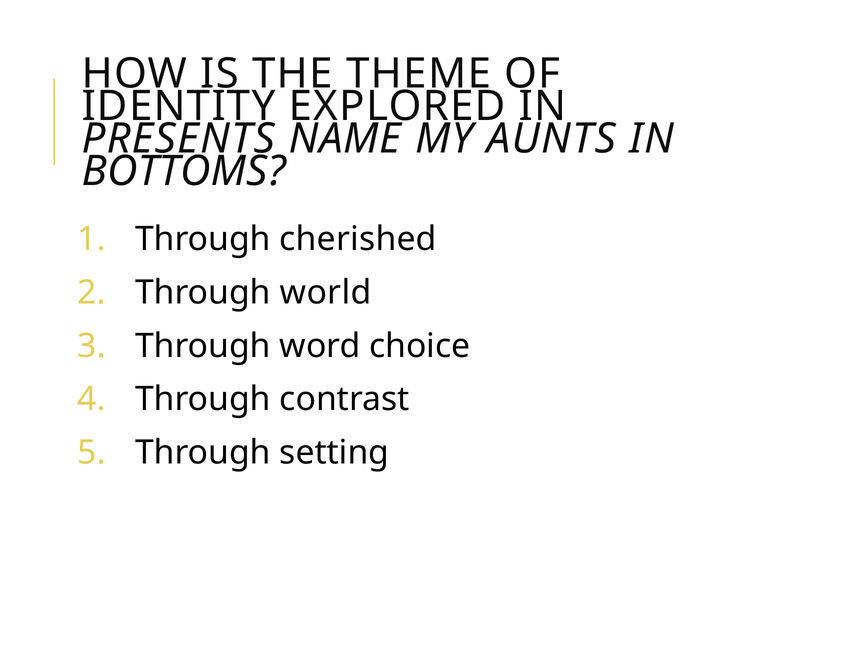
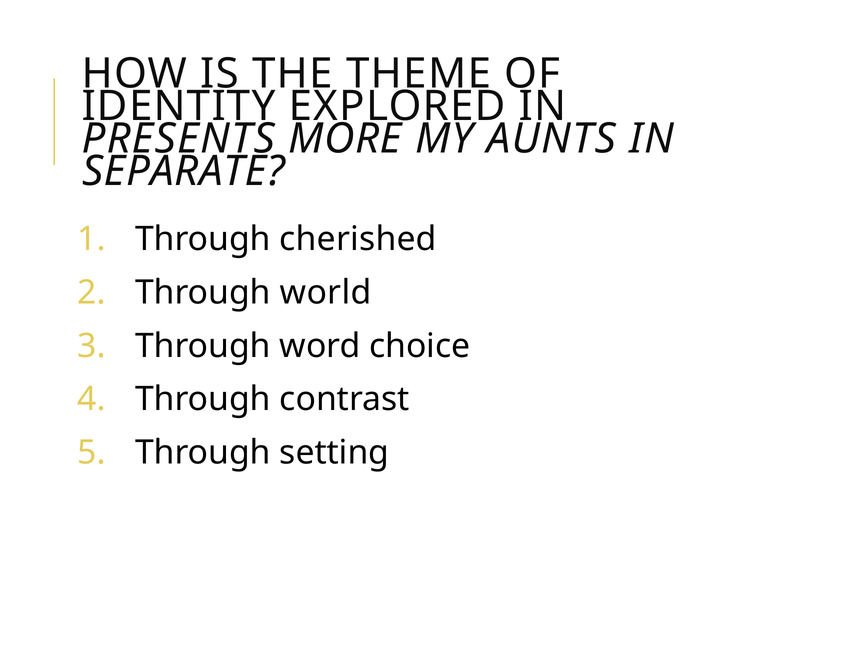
NAME: NAME -> MORE
BOTTOMS: BOTTOMS -> SEPARATE
